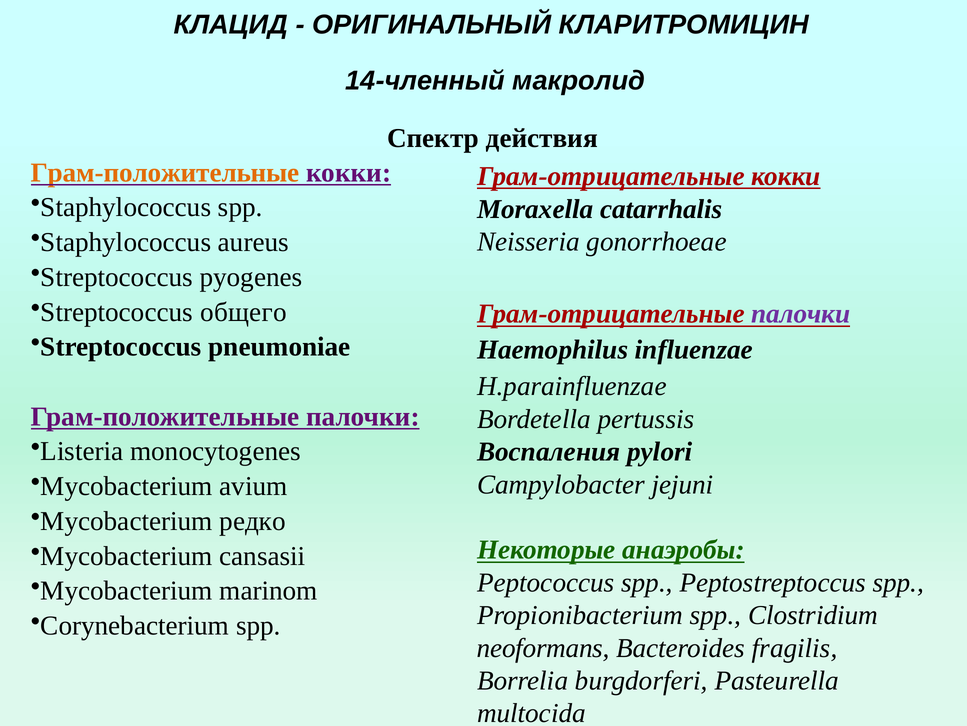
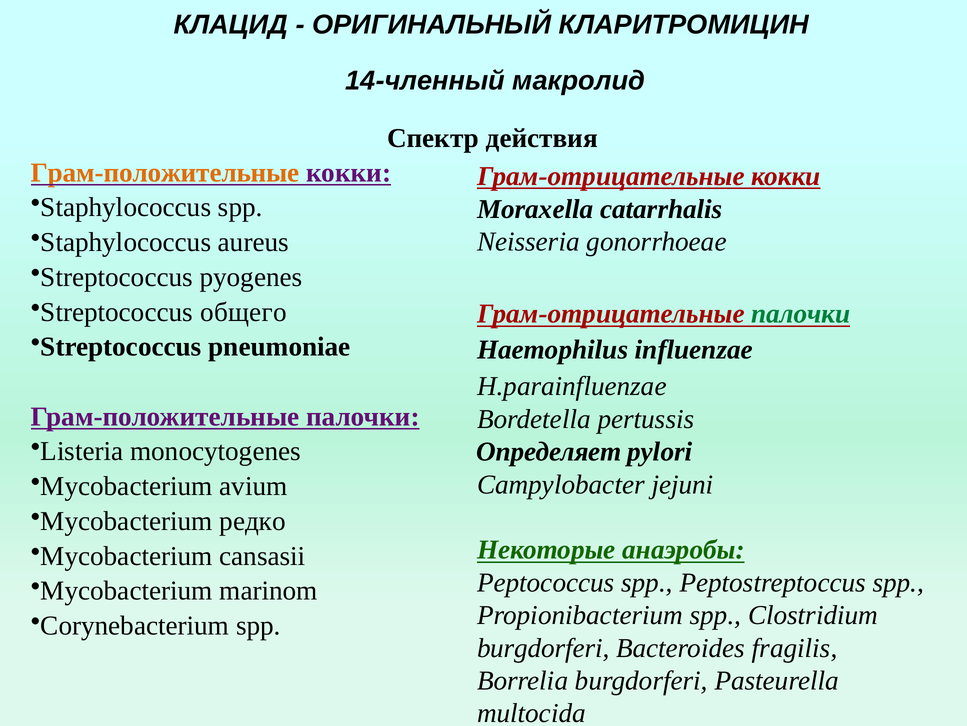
палочки at (801, 314) colour: purple -> green
Воспаления: Воспаления -> Определяет
neoformans at (543, 647): neoformans -> burgdorferi
